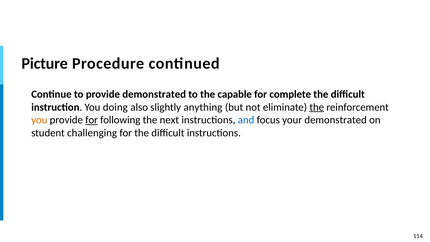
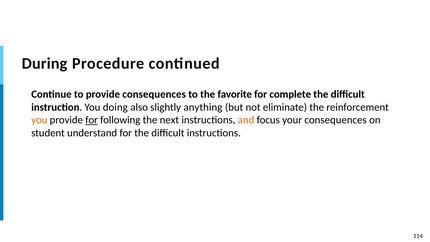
Picture: Picture -> During
provide demonstrated: demonstrated -> consequences
capable: capable -> favorite
the at (317, 107) underline: present -> none
and colour: blue -> orange
your demonstrated: demonstrated -> consequences
challenging: challenging -> understand
